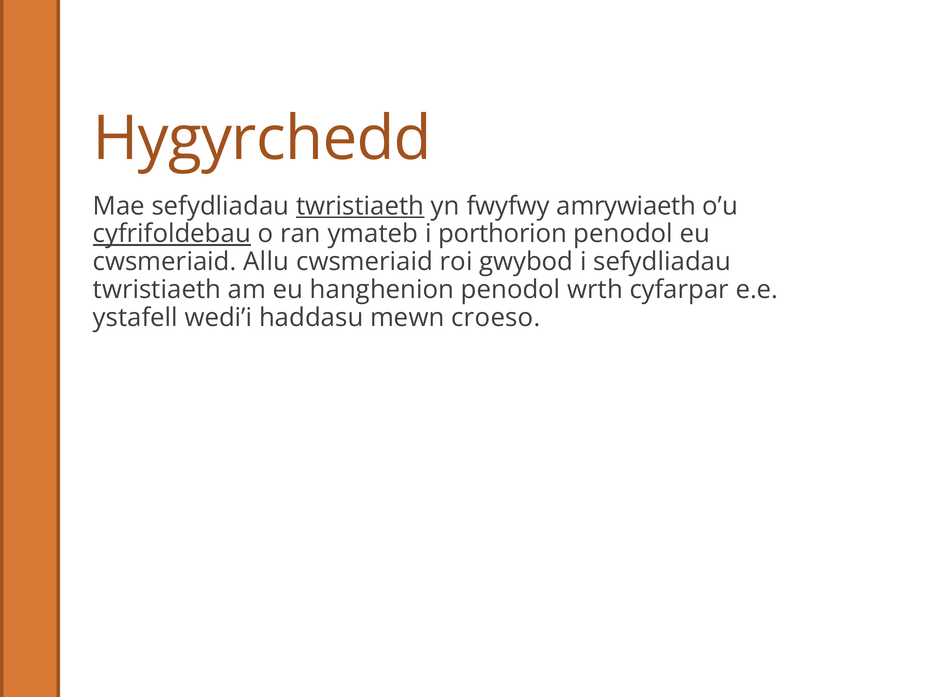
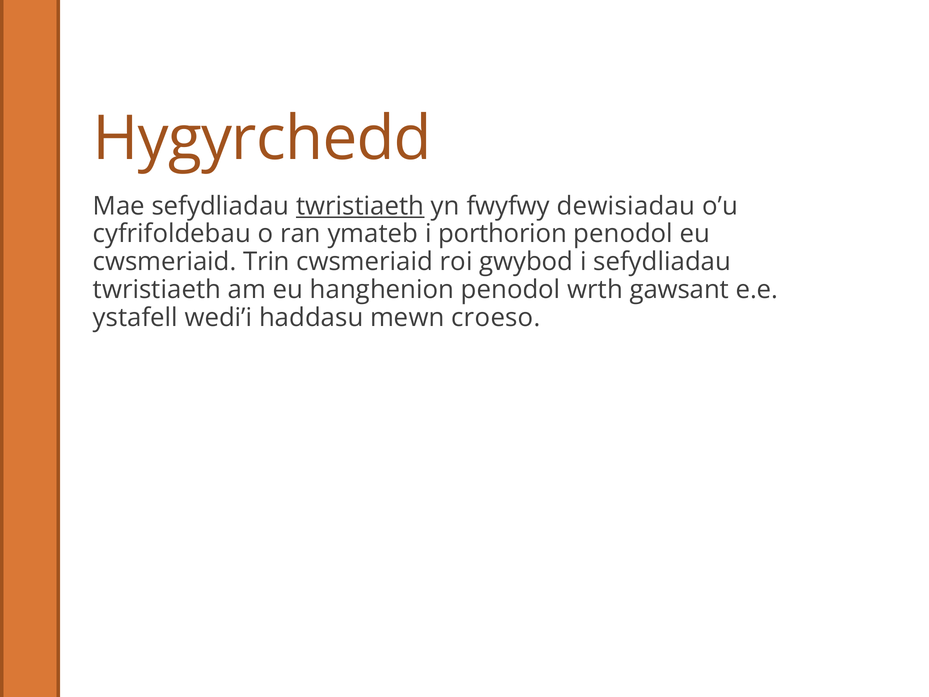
amrywiaeth: amrywiaeth -> dewisiadau
cyfrifoldebau underline: present -> none
Allu: Allu -> Trin
cyfarpar: cyfarpar -> gawsant
